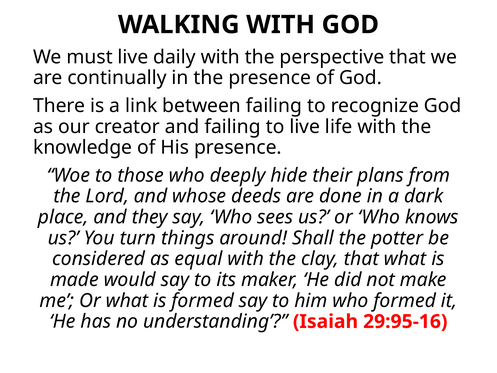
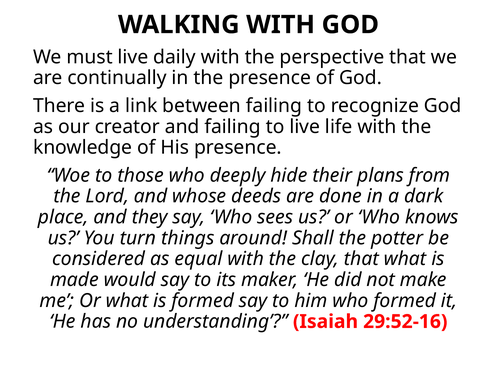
29:95-16: 29:95-16 -> 29:52-16
